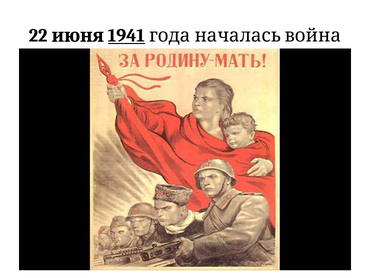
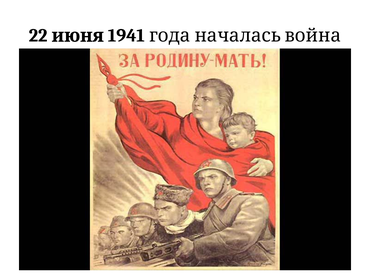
1941 underline: present -> none
